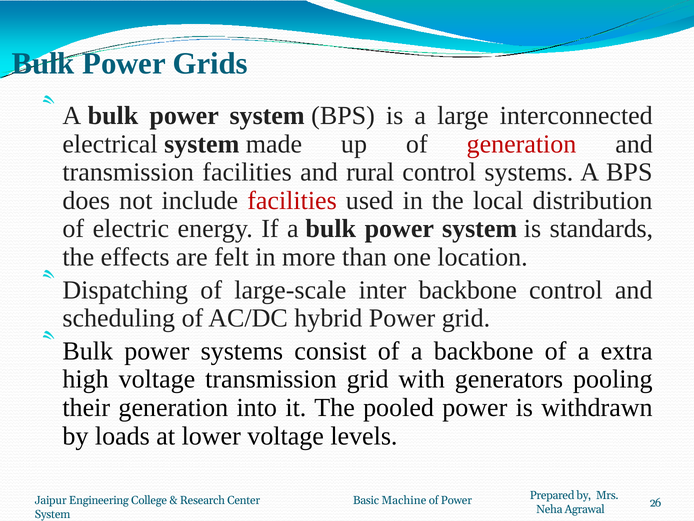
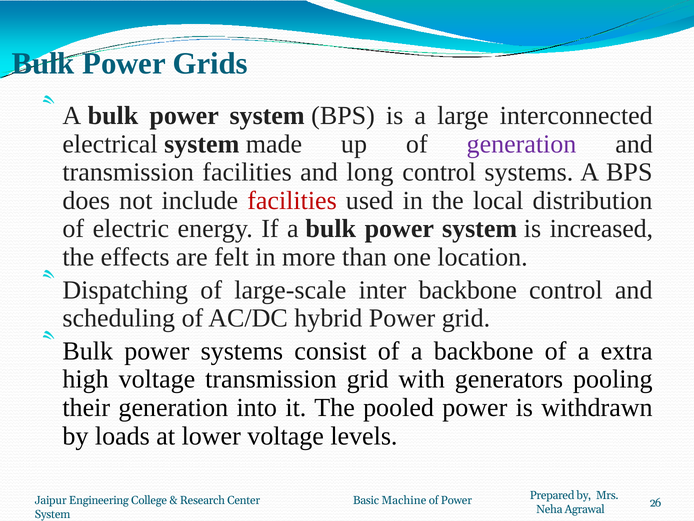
generation at (521, 144) colour: red -> purple
rural: rural -> long
standards: standards -> increased
